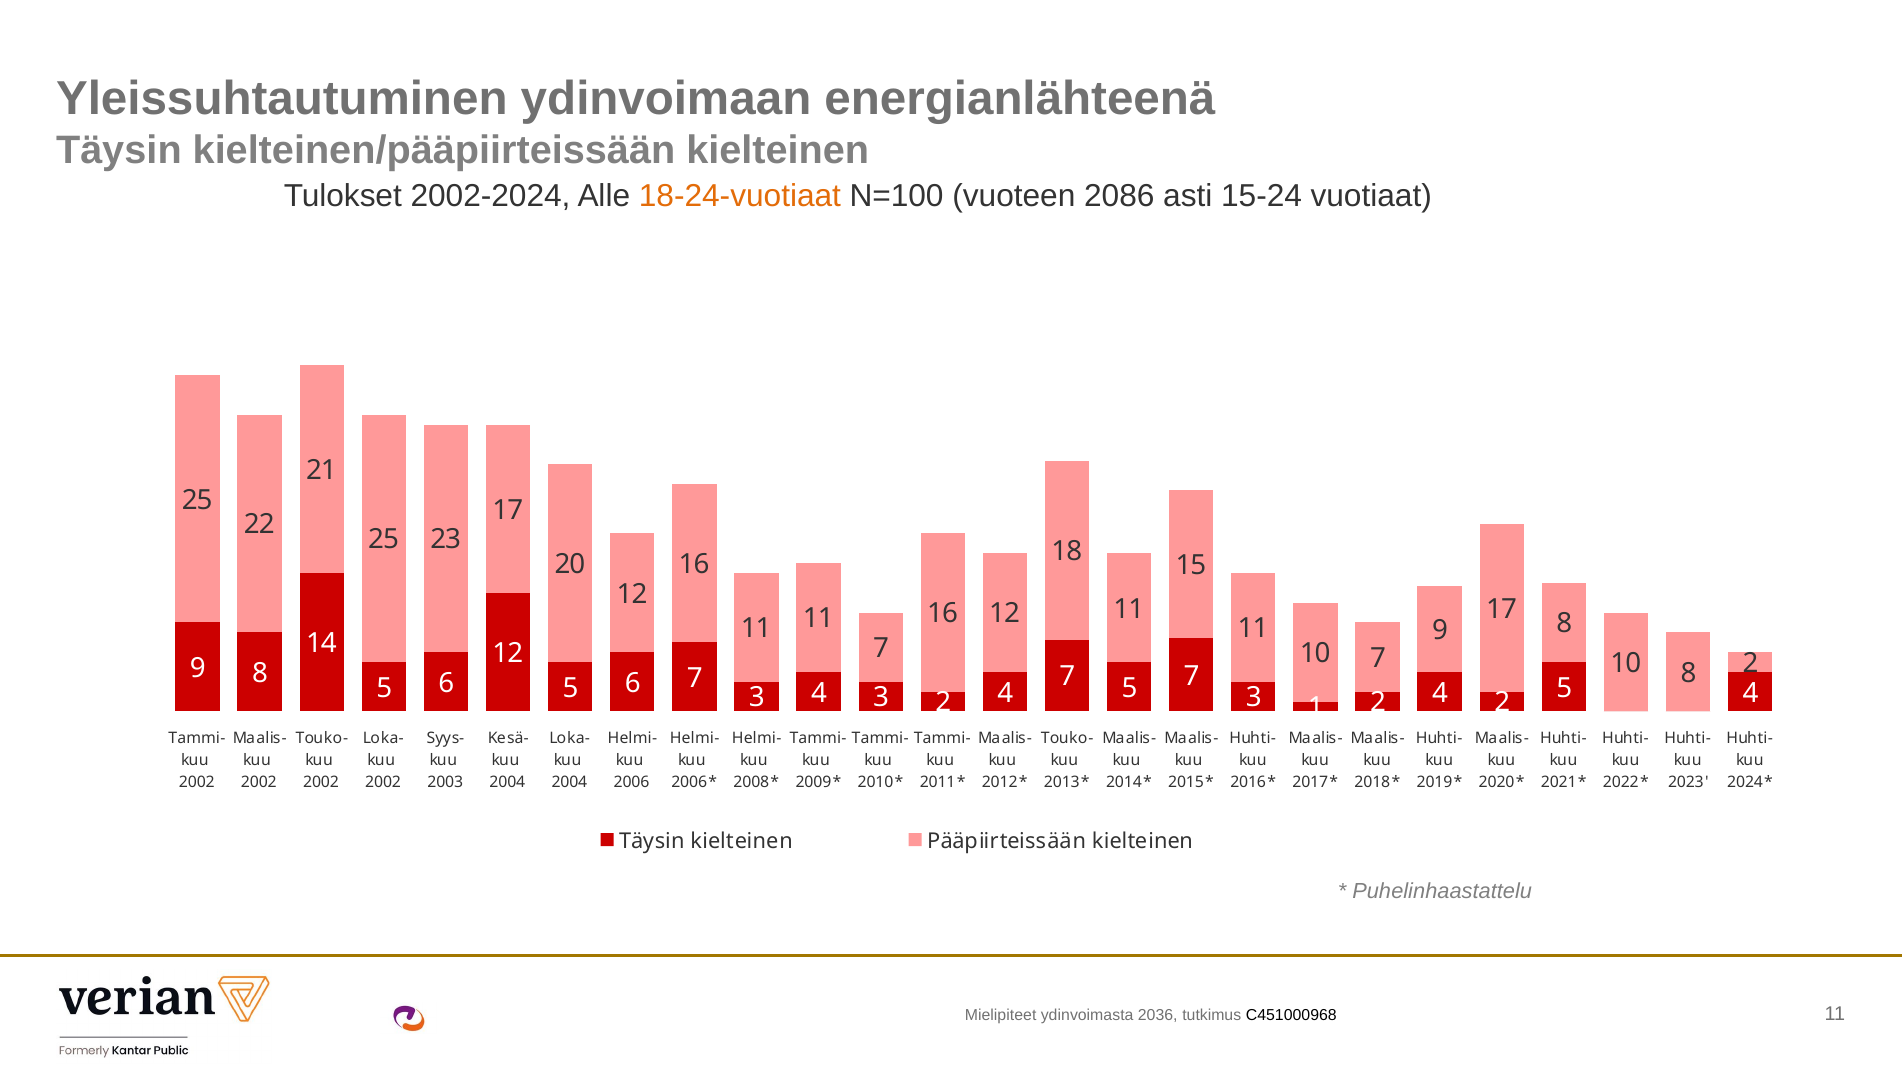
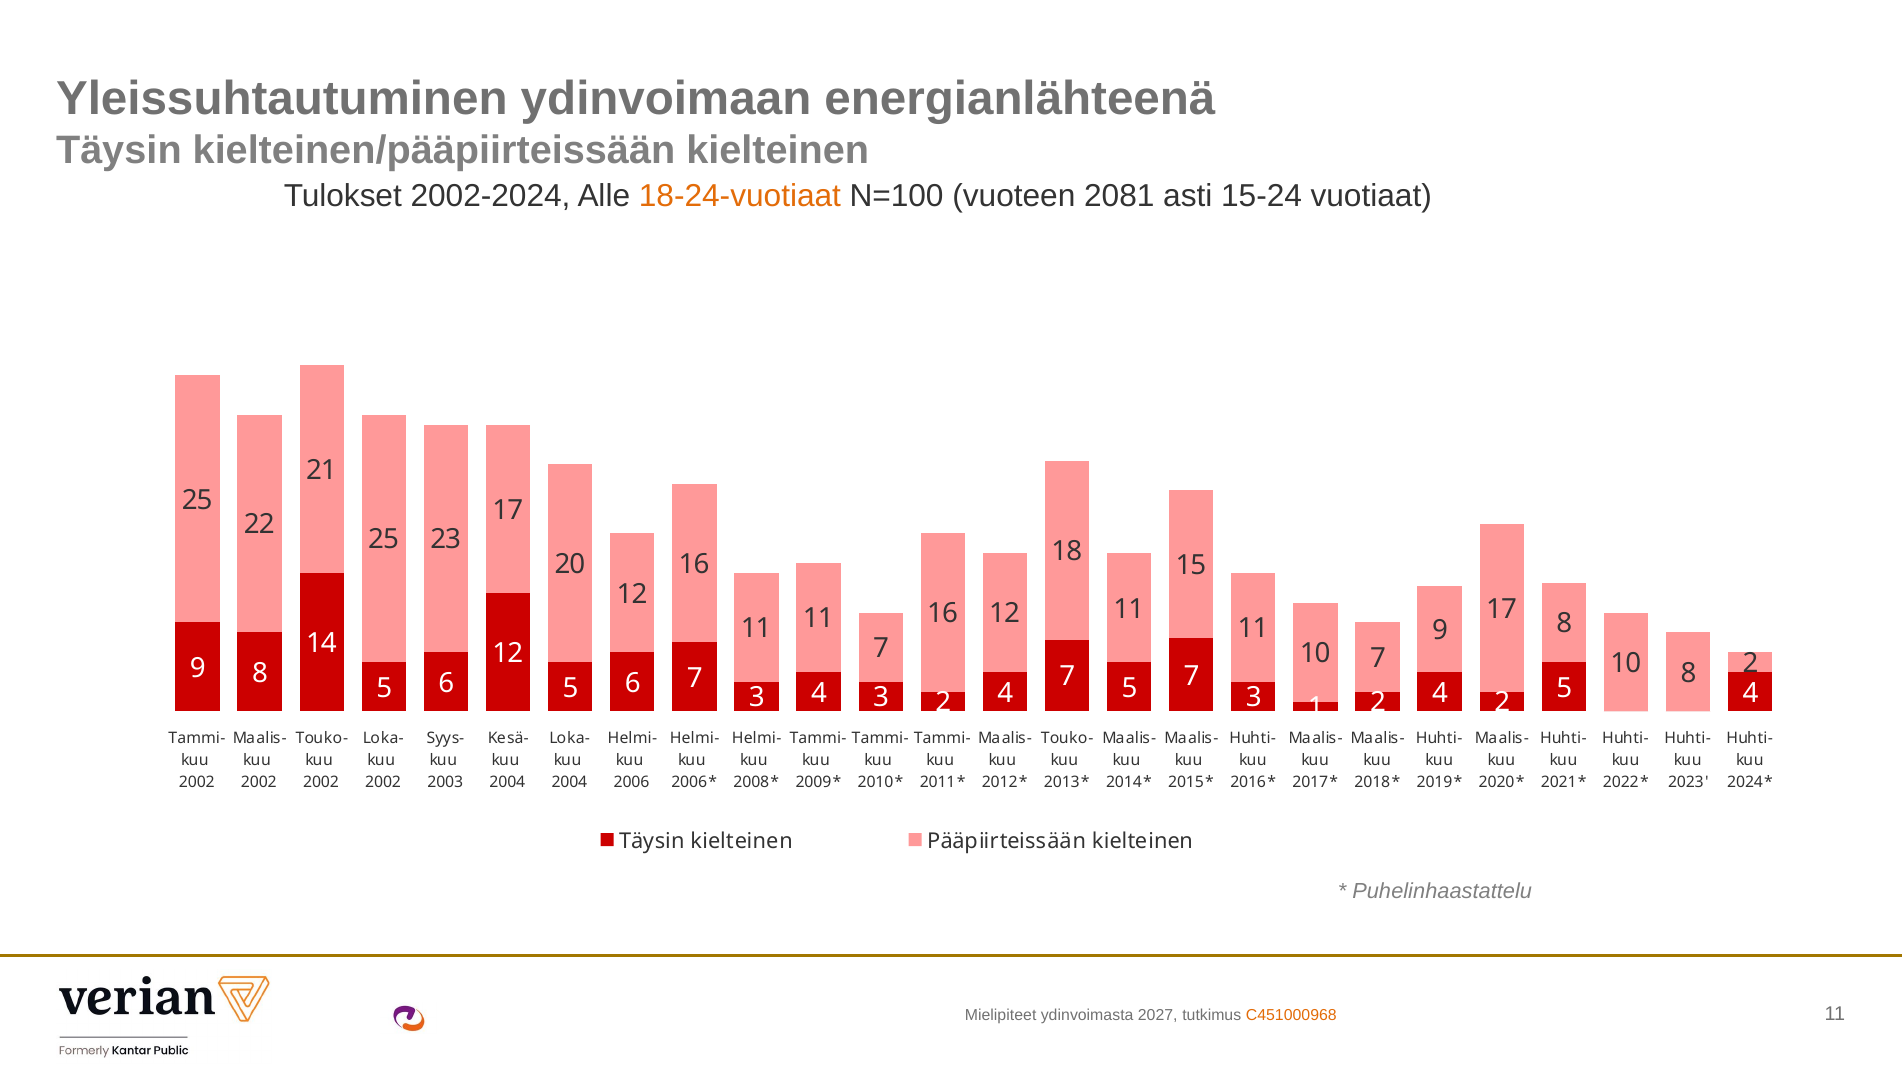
2086: 2086 -> 2081
2036: 2036 -> 2027
C451000968 colour: black -> orange
